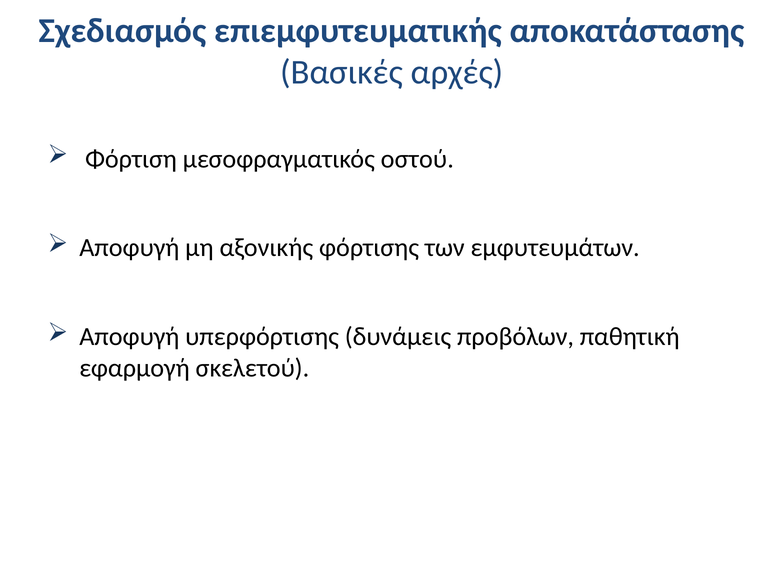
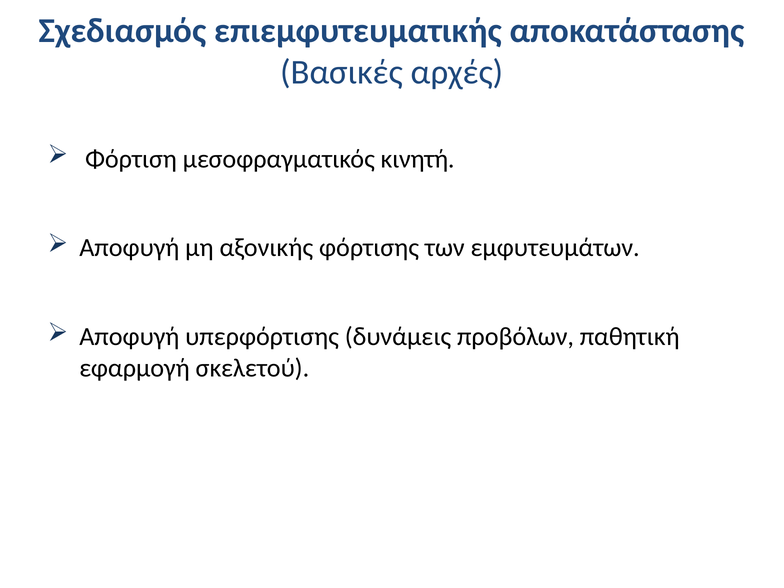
οστού: οστού -> κινητή
